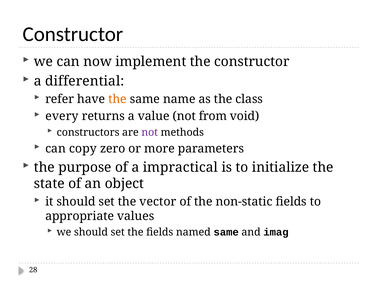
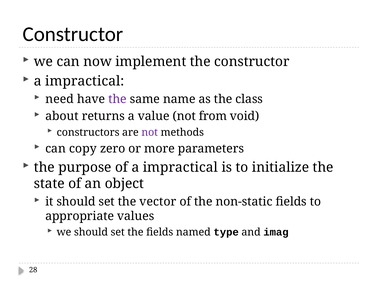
differential at (85, 81): differential -> impractical
refer: refer -> need
the at (117, 99) colour: orange -> purple
every: every -> about
named same: same -> type
